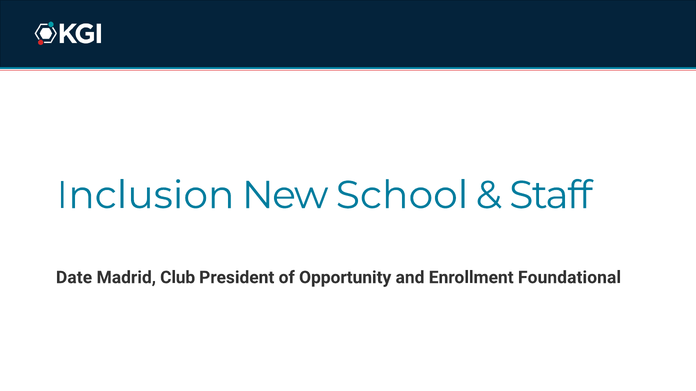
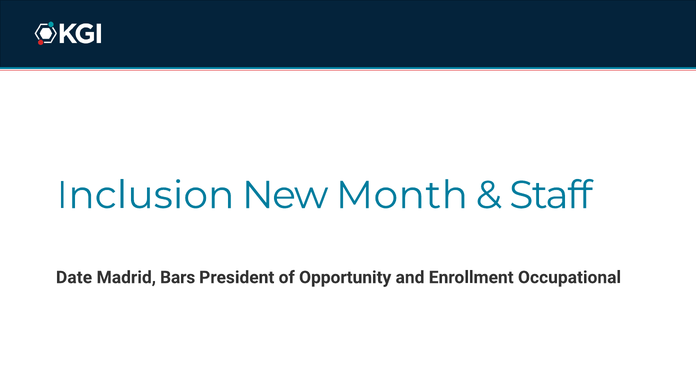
School: School -> Month
Club: Club -> Bars
Foundational: Foundational -> Occupational
